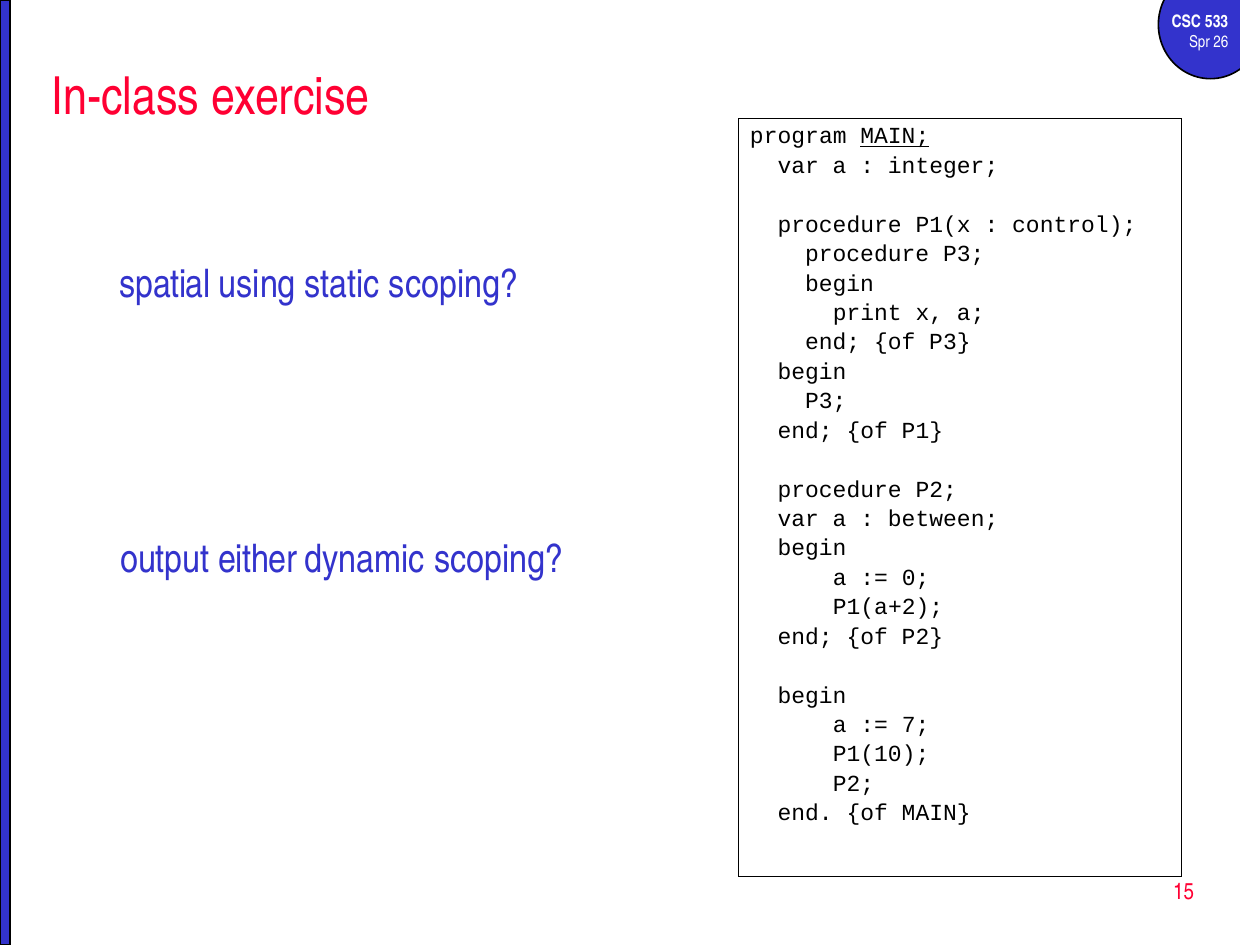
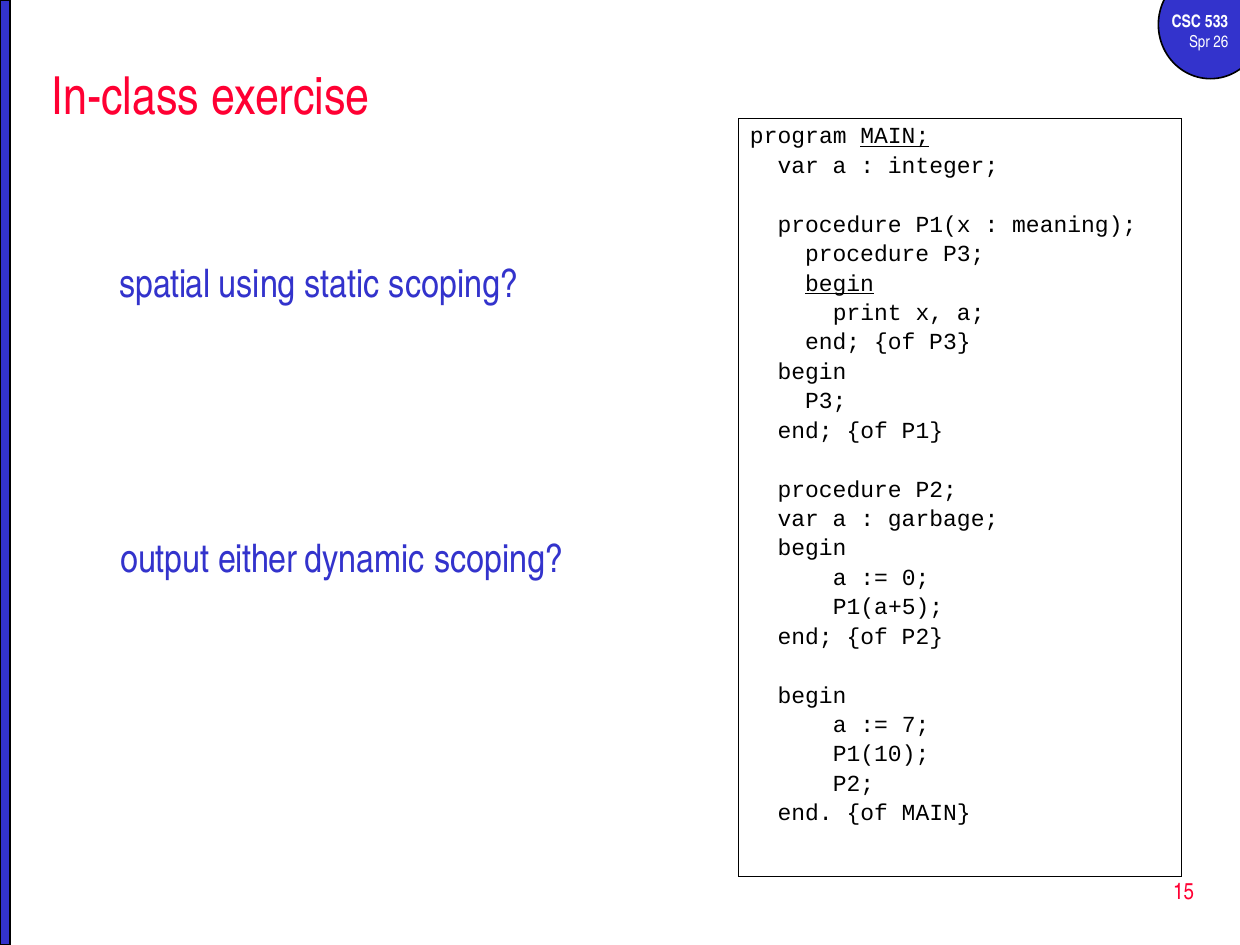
control: control -> meaning
begin at (840, 283) underline: none -> present
between: between -> garbage
P1(a+2: P1(a+2 -> P1(a+5
